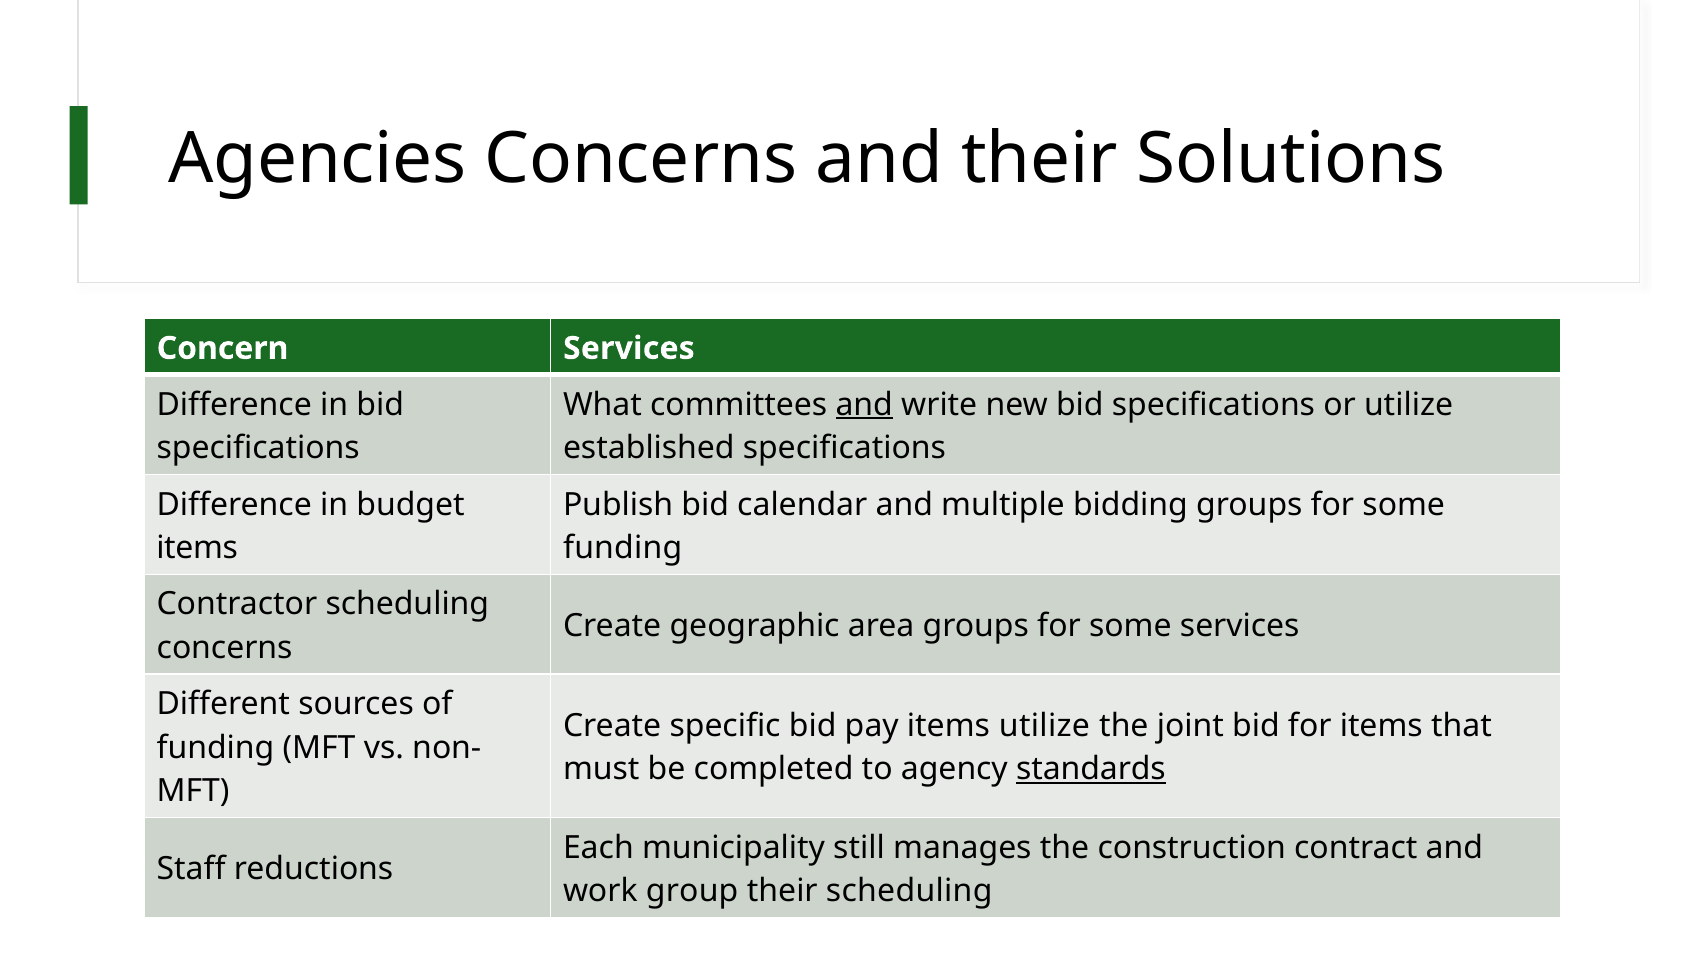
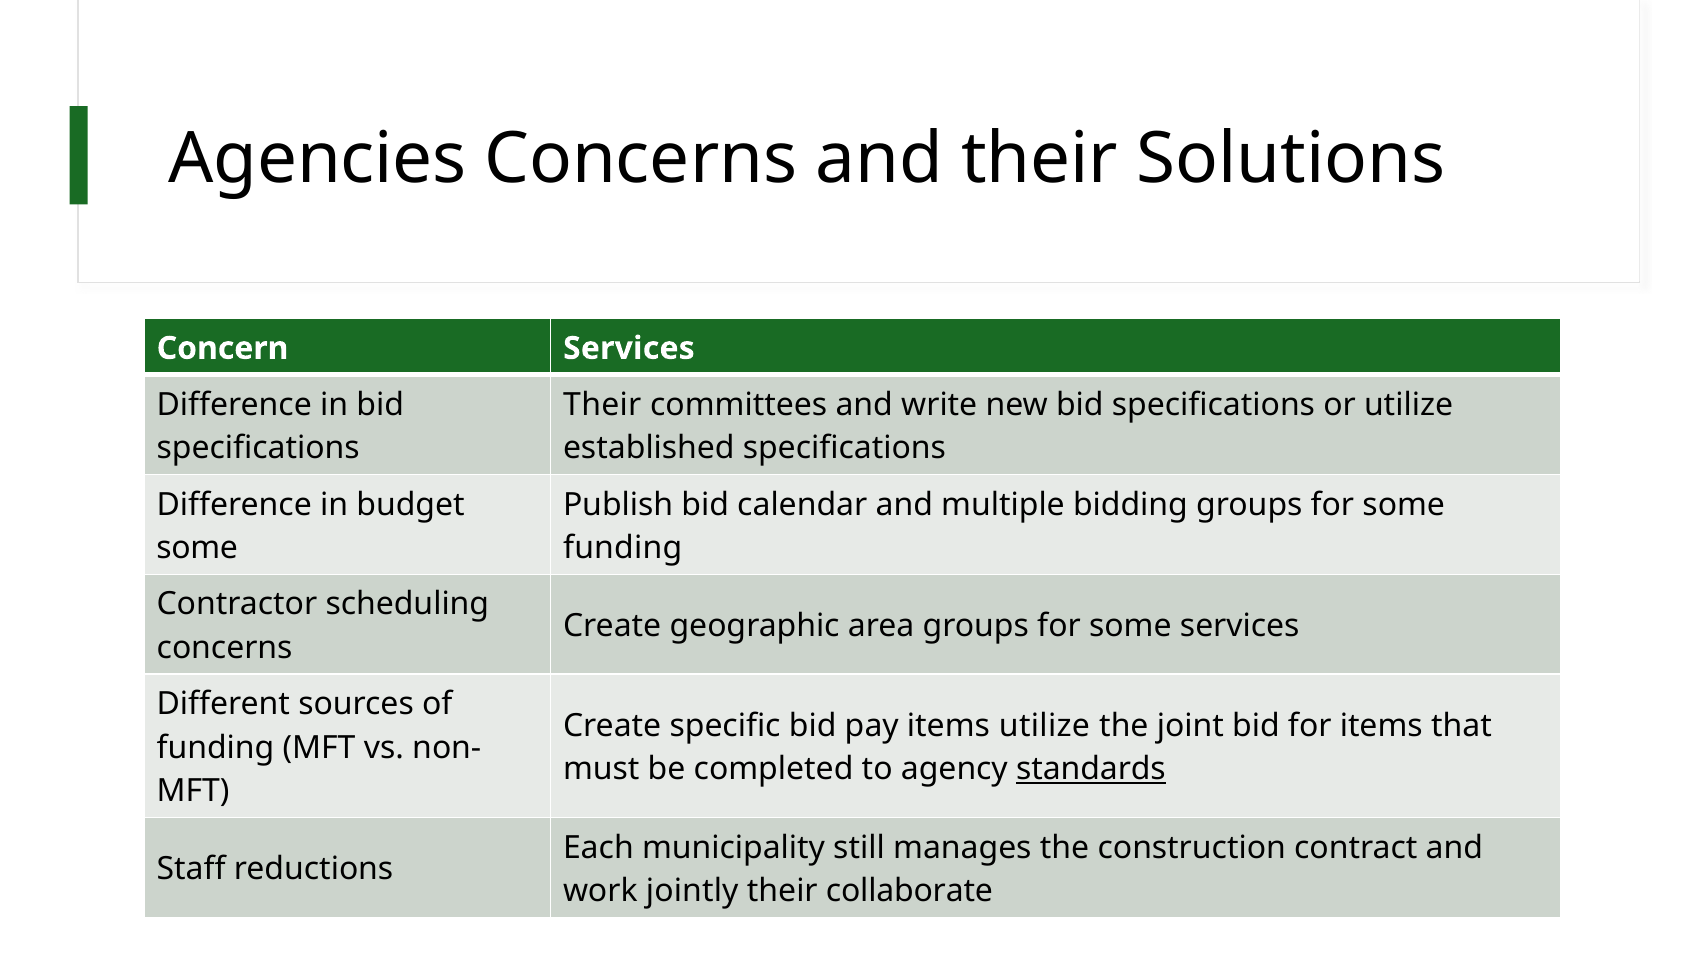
What at (602, 405): What -> Their
and at (864, 405) underline: present -> none
items at (197, 548): items -> some
group: group -> jointly
their scheduling: scheduling -> collaborate
